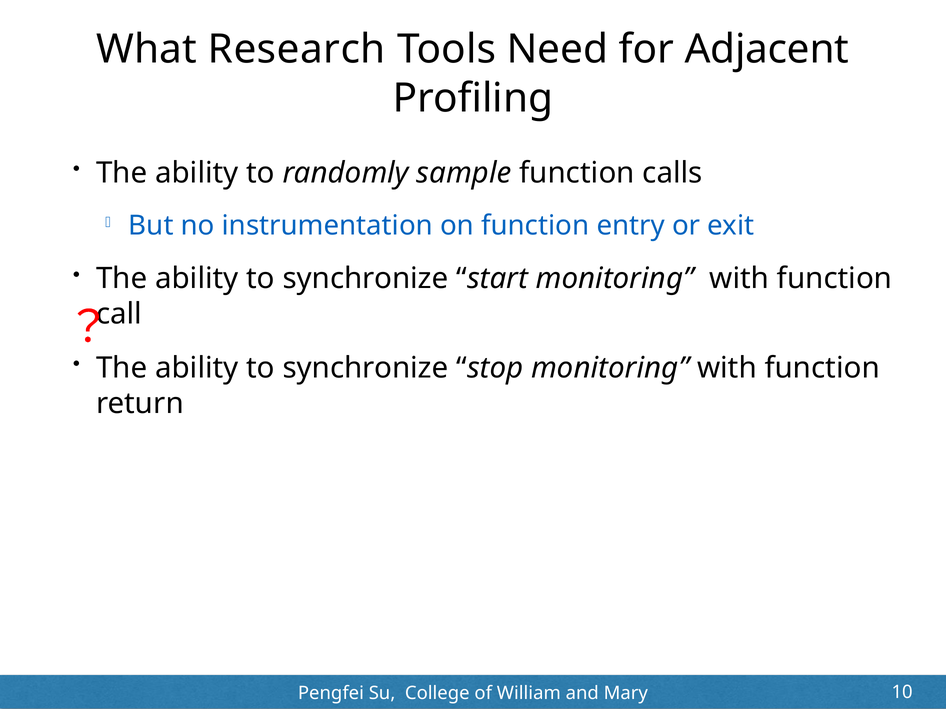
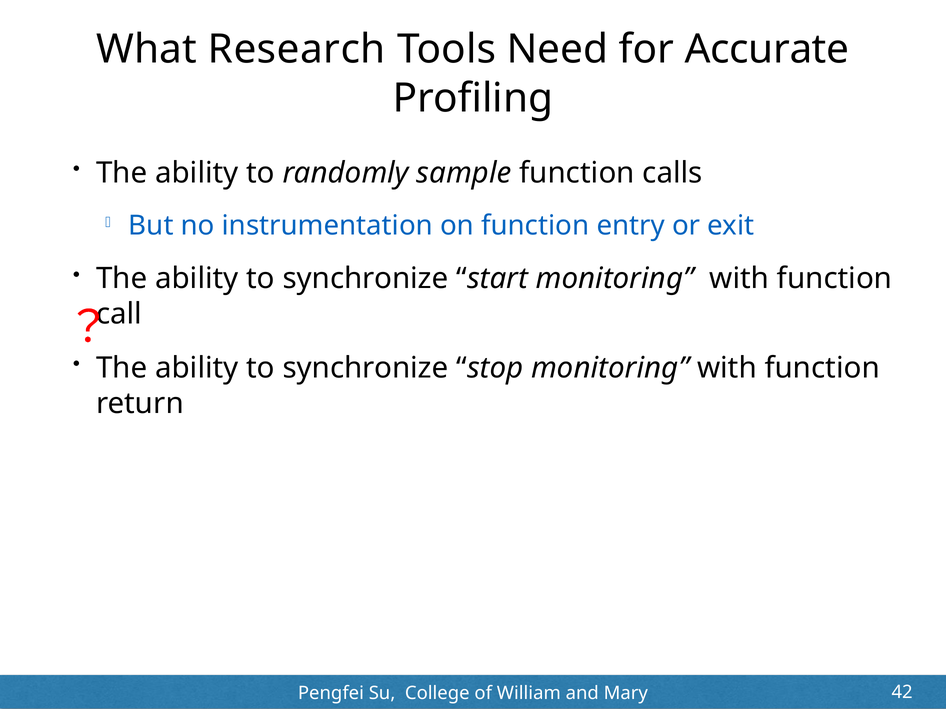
Adjacent: Adjacent -> Accurate
10: 10 -> 42
